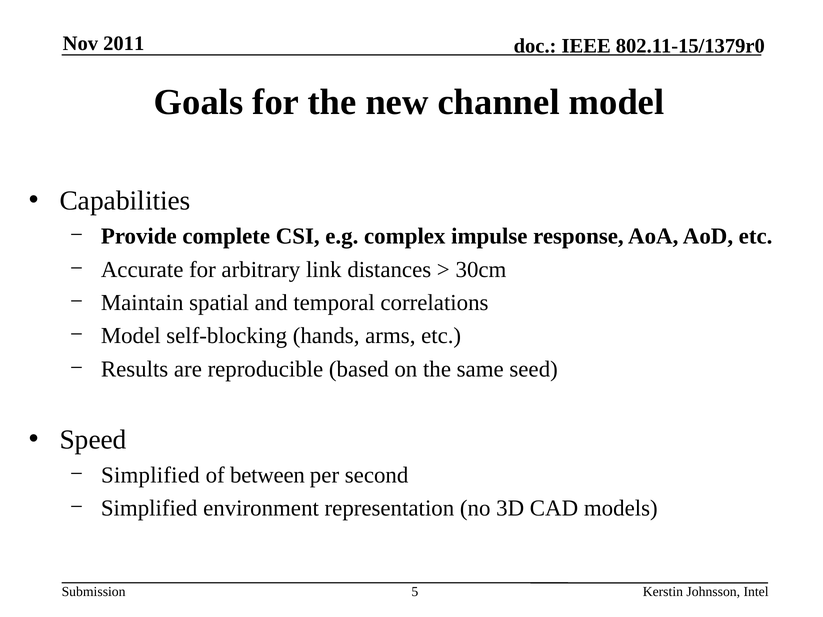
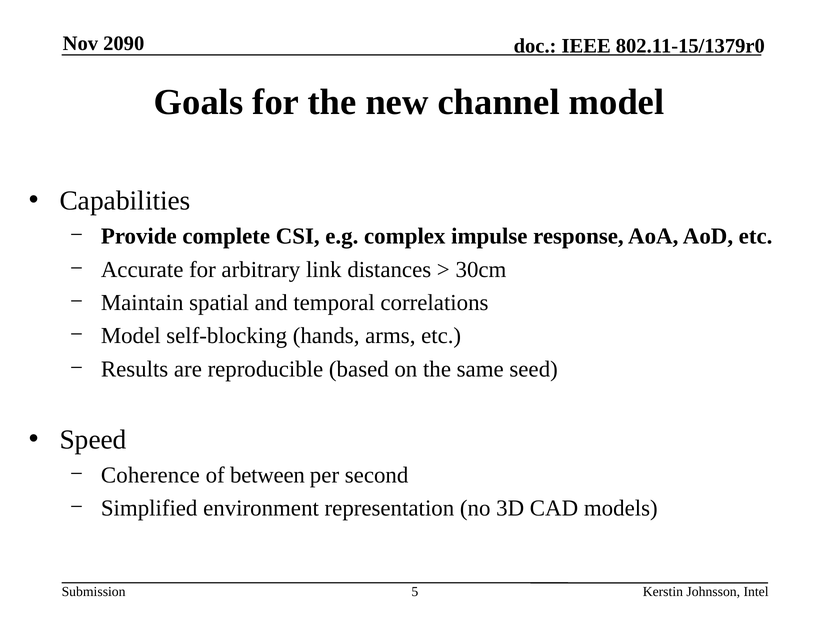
2011: 2011 -> 2090
Simplified at (150, 475): Simplified -> Coherence
